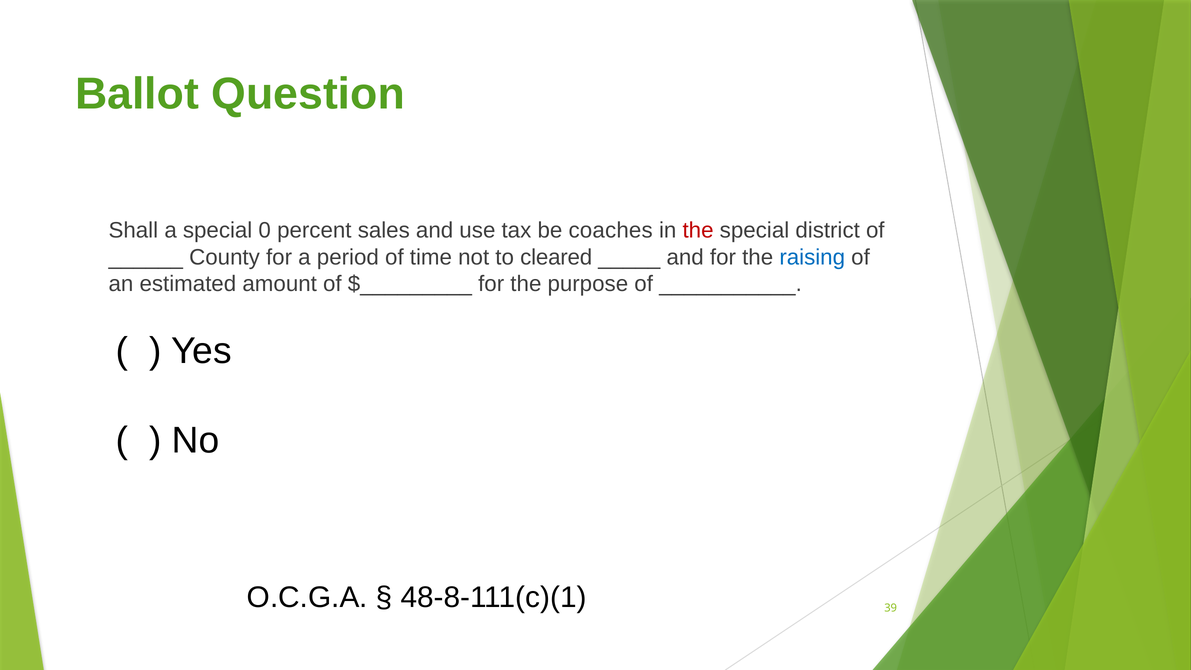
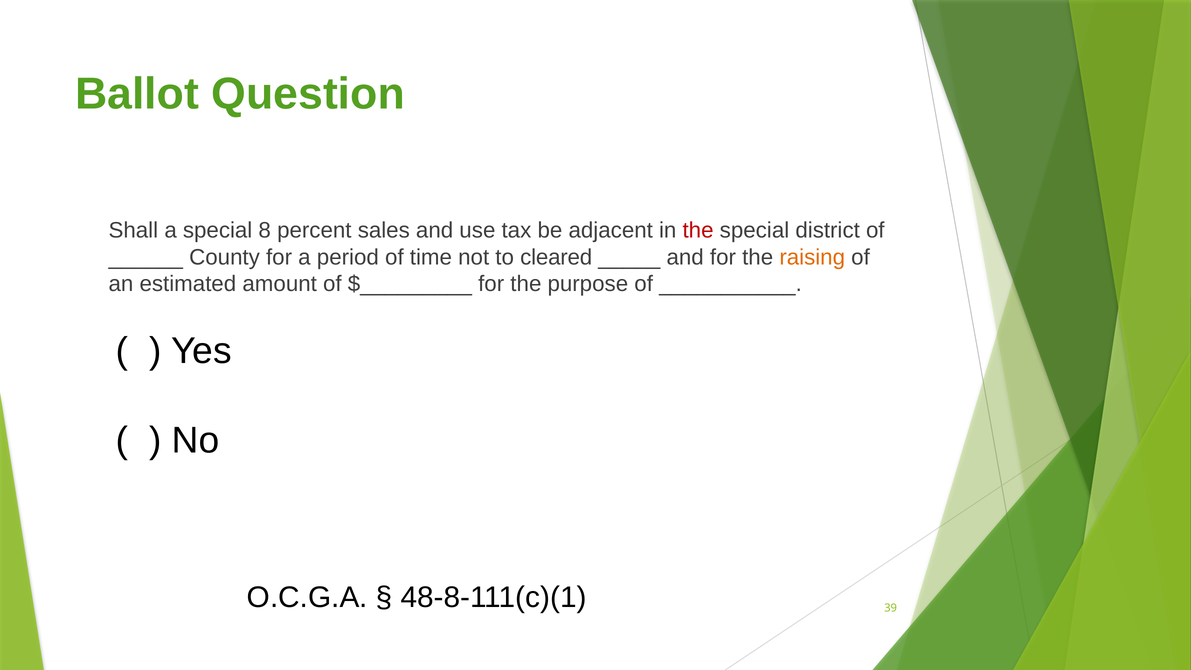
0: 0 -> 8
coaches: coaches -> adjacent
raising colour: blue -> orange
